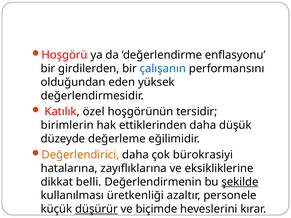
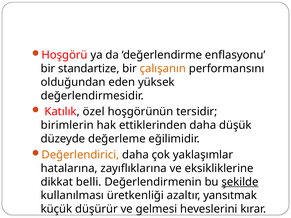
girdilerden: girdilerden -> standartize
çalışanın colour: blue -> orange
bürokrasiyi: bürokrasiyi -> yaklaşımlar
personele: personele -> yansıtmak
düşürür underline: present -> none
biçimde: biçimde -> gelmesi
